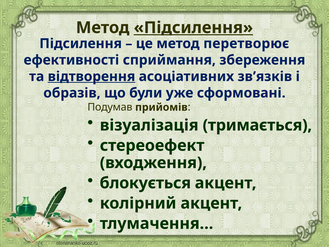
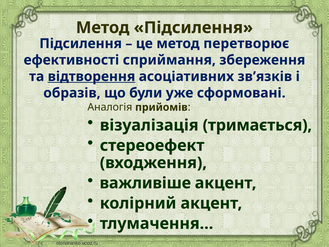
Підсилення at (193, 28) underline: present -> none
Подумав: Подумав -> Аналогія
блокується: блокується -> важливіше
